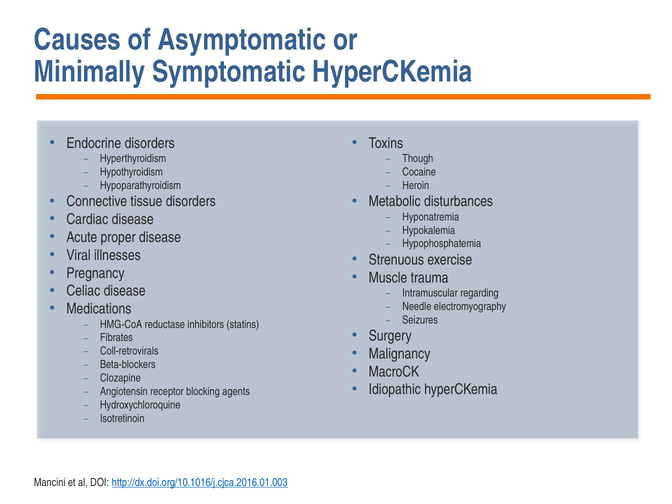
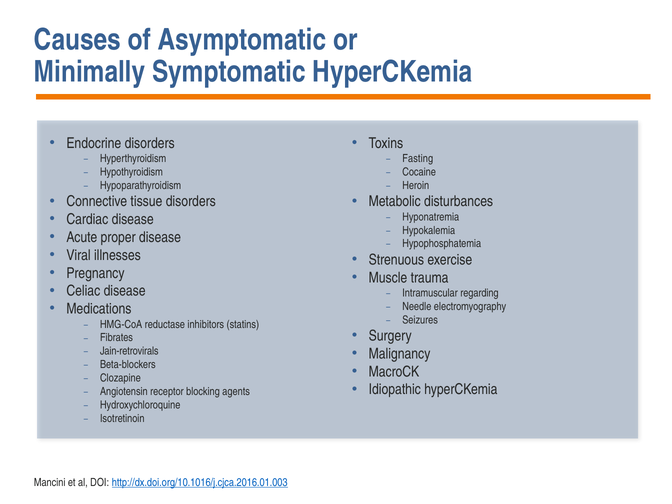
Though: Though -> Fasting
Coll-retrovirals: Coll-retrovirals -> Jain-retrovirals
